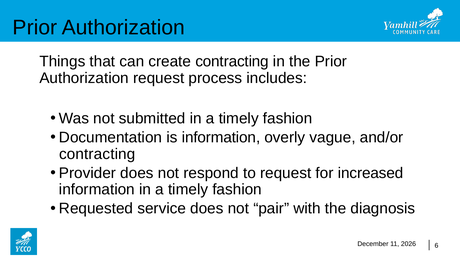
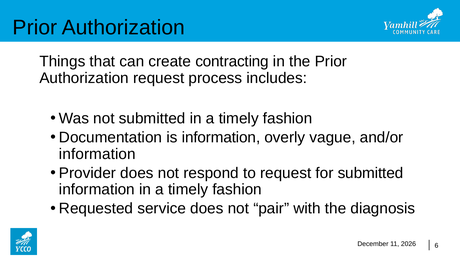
contracting at (97, 154): contracting -> information
for increased: increased -> submitted
